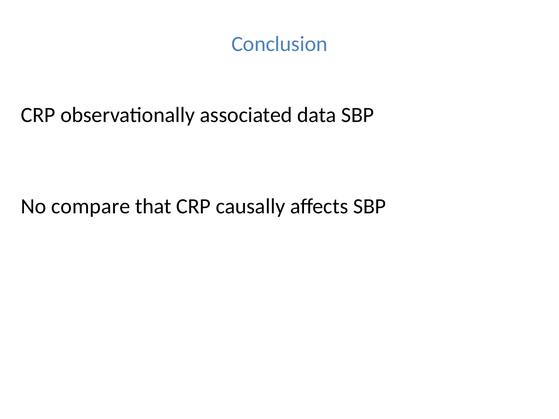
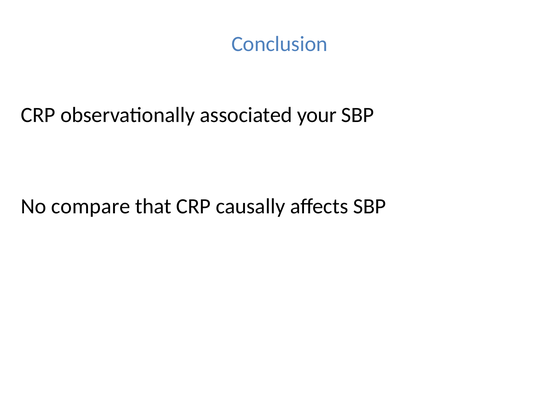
data: data -> your
